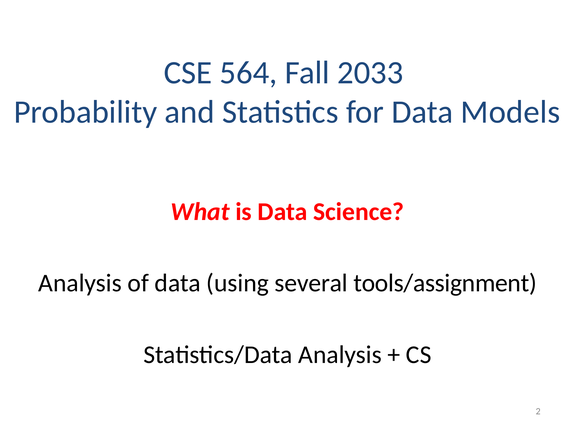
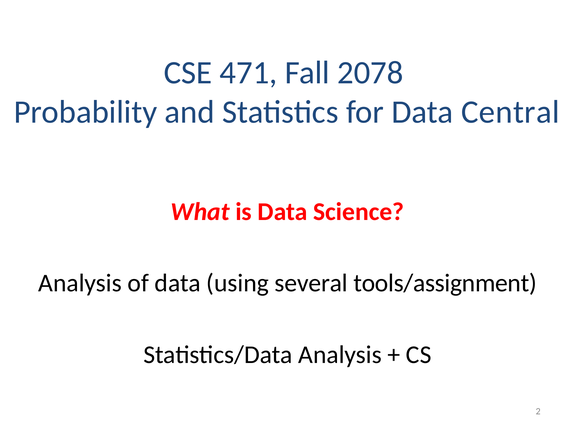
564: 564 -> 471
2033: 2033 -> 2078
Models: Models -> Central
